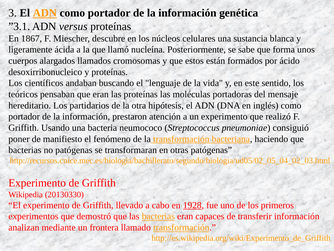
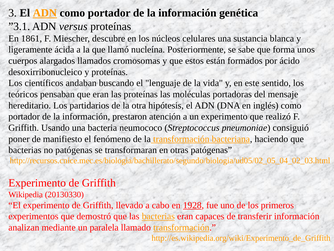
1867: 1867 -> 1861
frontera: frontera -> paralela
